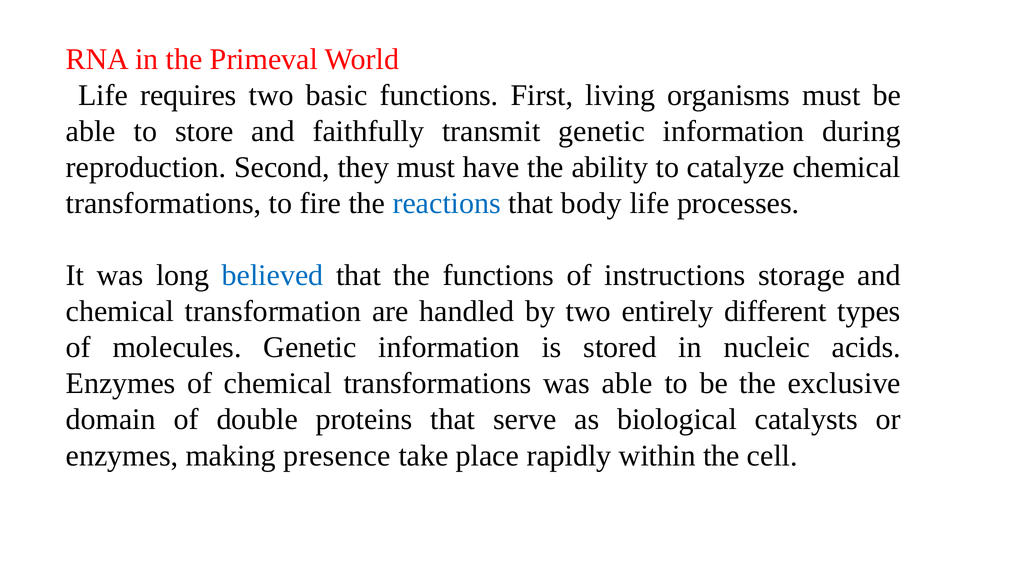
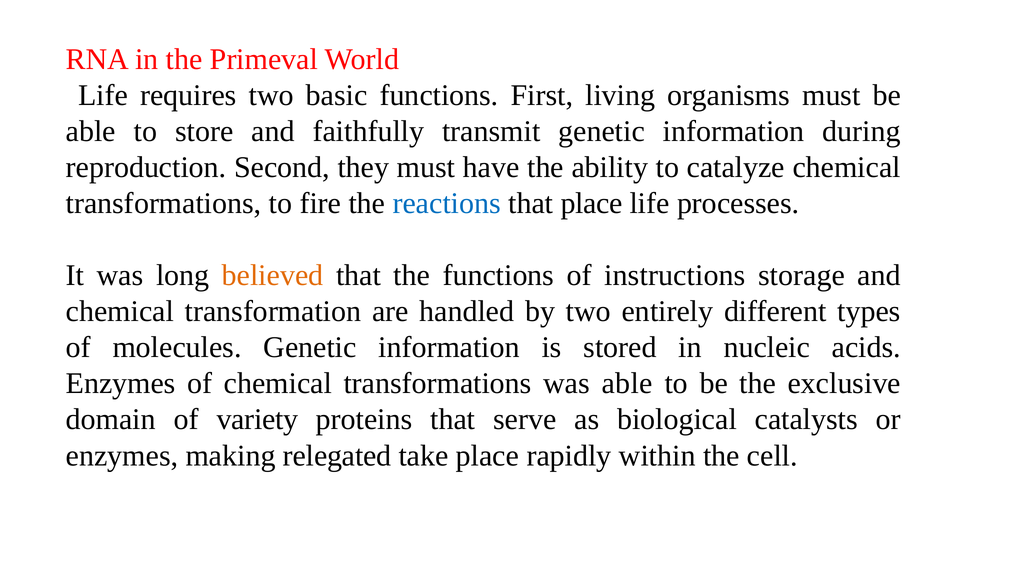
that body: body -> place
believed colour: blue -> orange
double: double -> variety
presence: presence -> relegated
